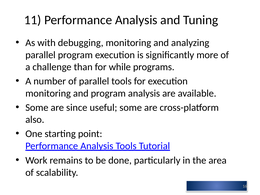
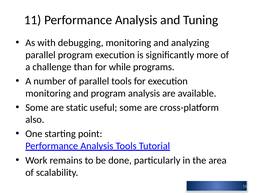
since: since -> static
